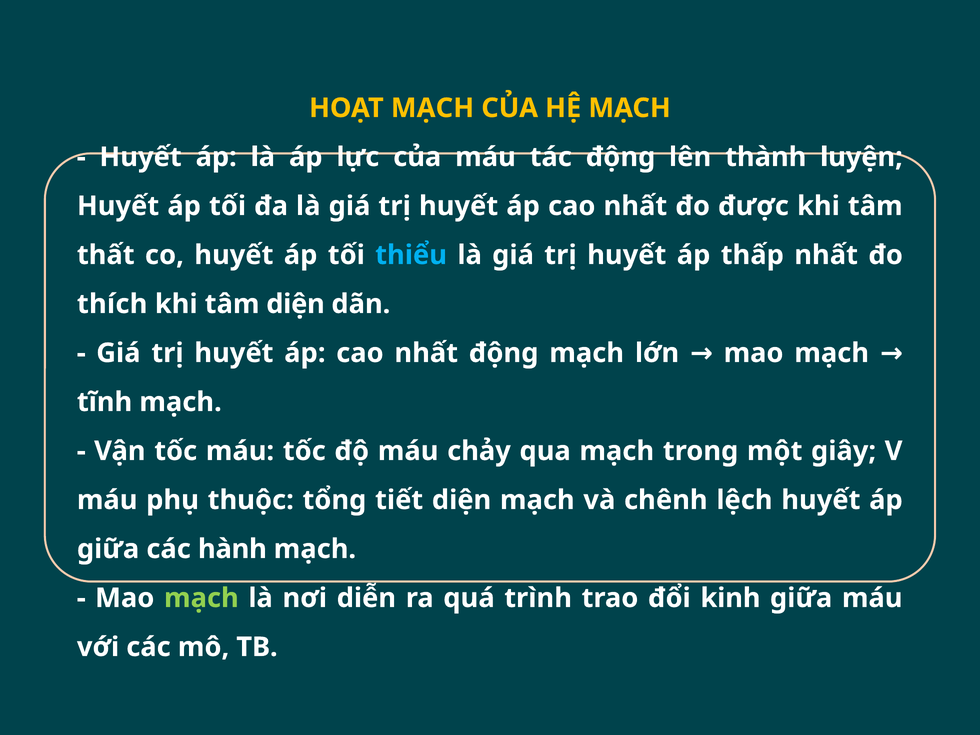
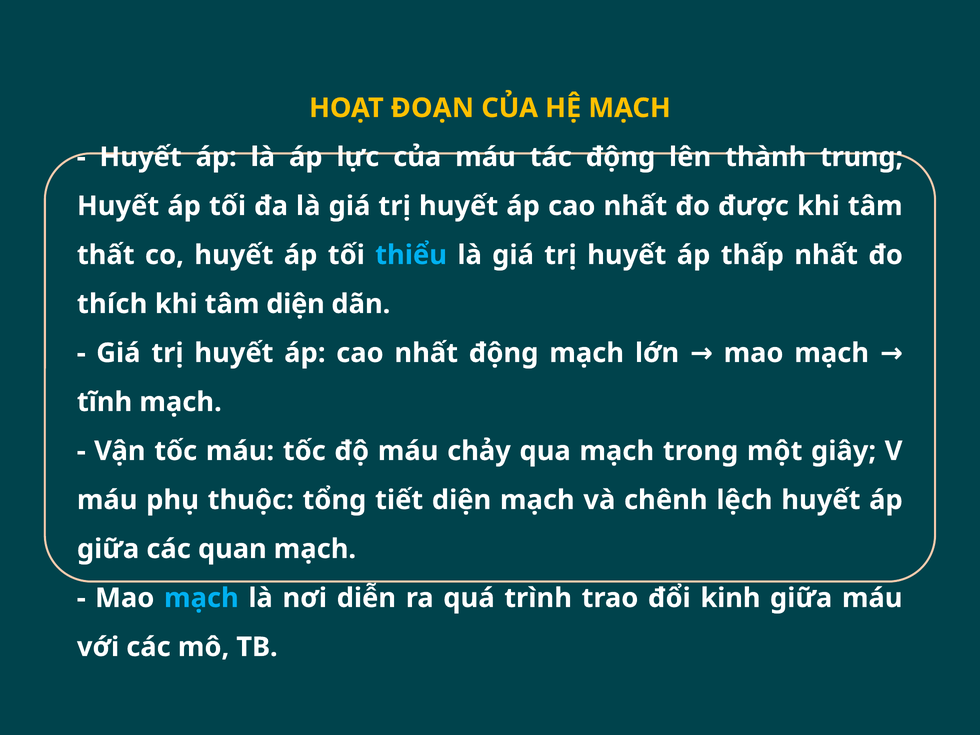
HOẠT MẠCH: MẠCH -> ĐOẠN
luyện: luyện -> trung
hành: hành -> quan
mạch at (201, 598) colour: light green -> light blue
